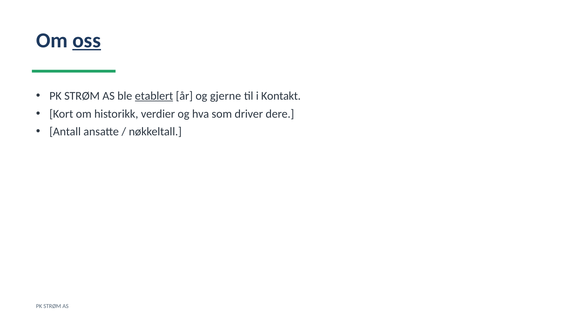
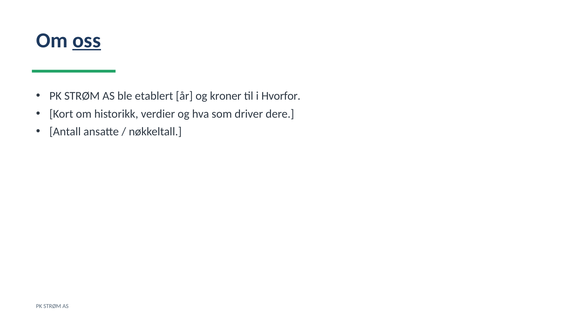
etablert underline: present -> none
gjerne: gjerne -> kroner
Kontakt: Kontakt -> Hvorfor
